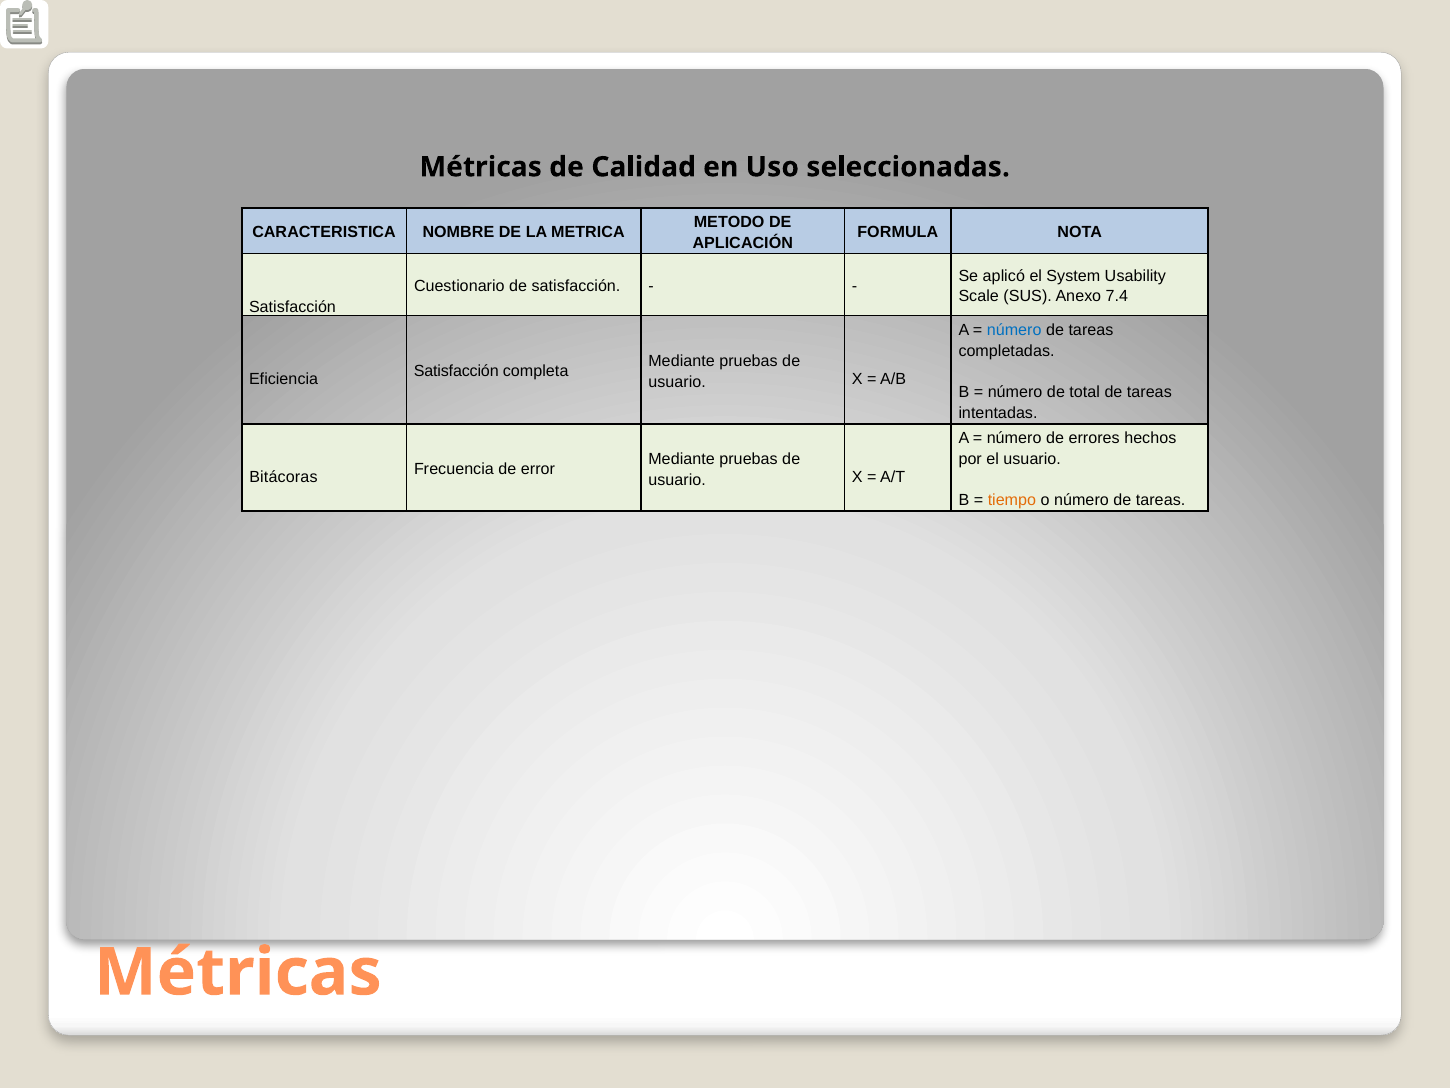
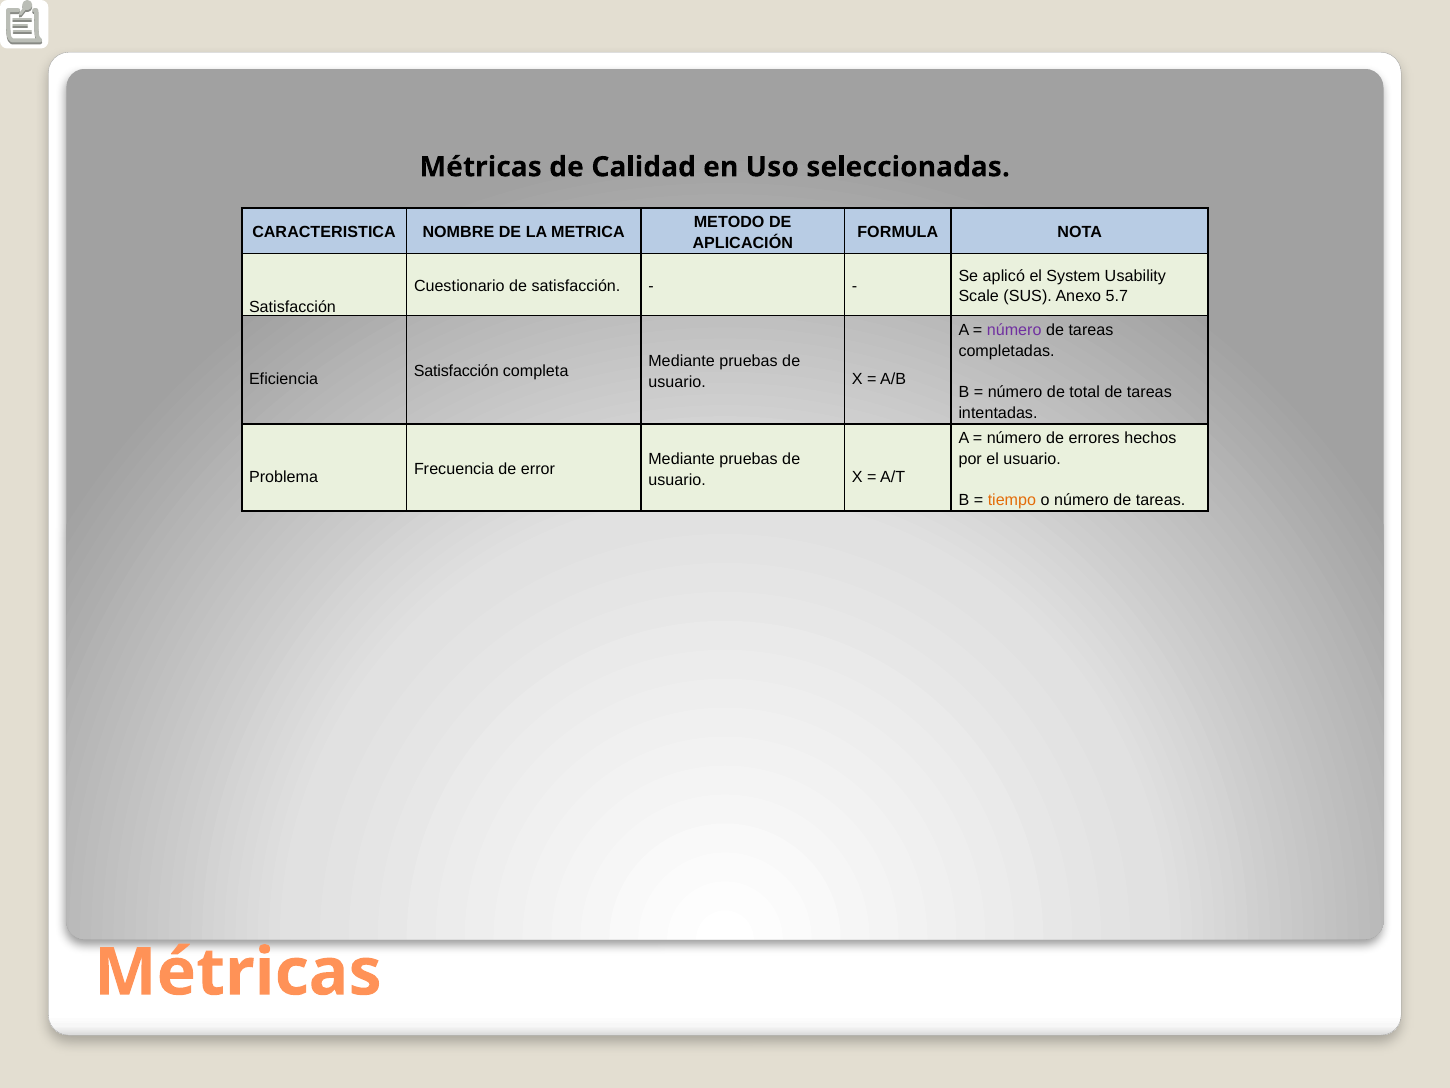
7.4: 7.4 -> 5.7
número at (1014, 330) colour: blue -> purple
Bitácoras: Bitácoras -> Problema
